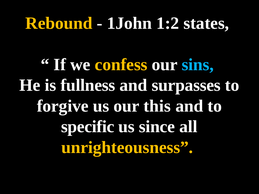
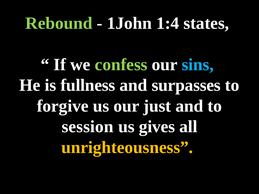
Rebound colour: yellow -> light green
1:2: 1:2 -> 1:4
confess colour: yellow -> light green
this: this -> just
specific: specific -> session
since: since -> gives
